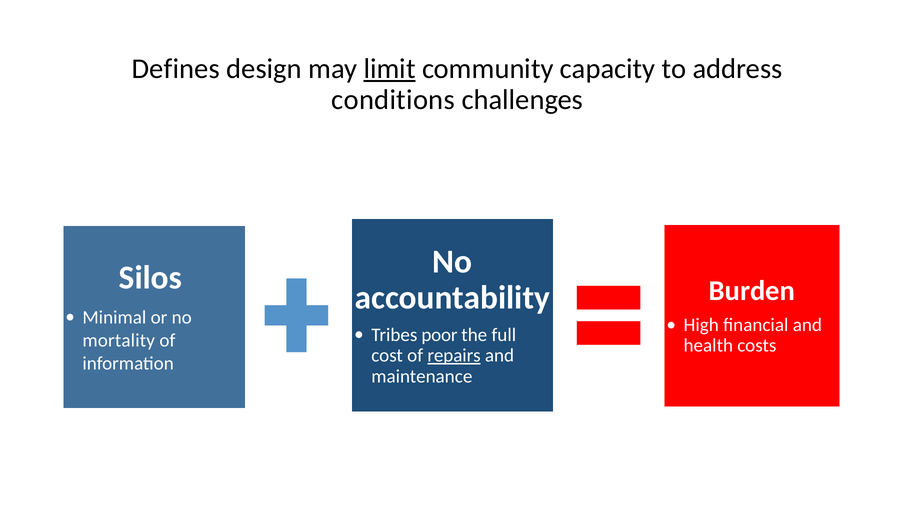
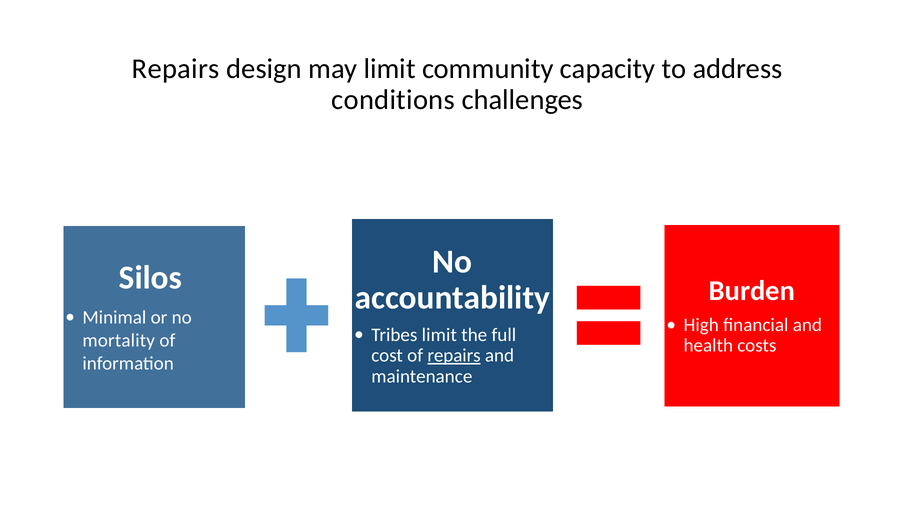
Defines at (176, 69): Defines -> Repairs
limit at (390, 69) underline: present -> none
Tribes poor: poor -> limit
